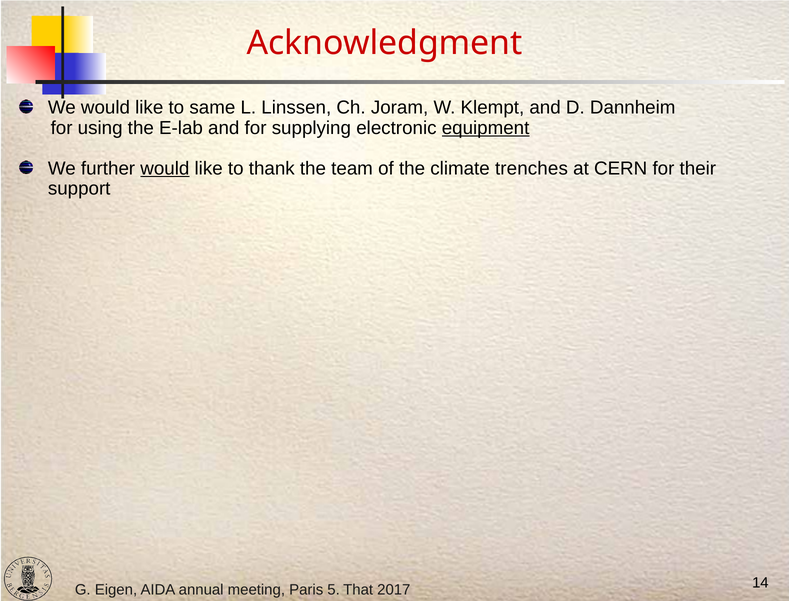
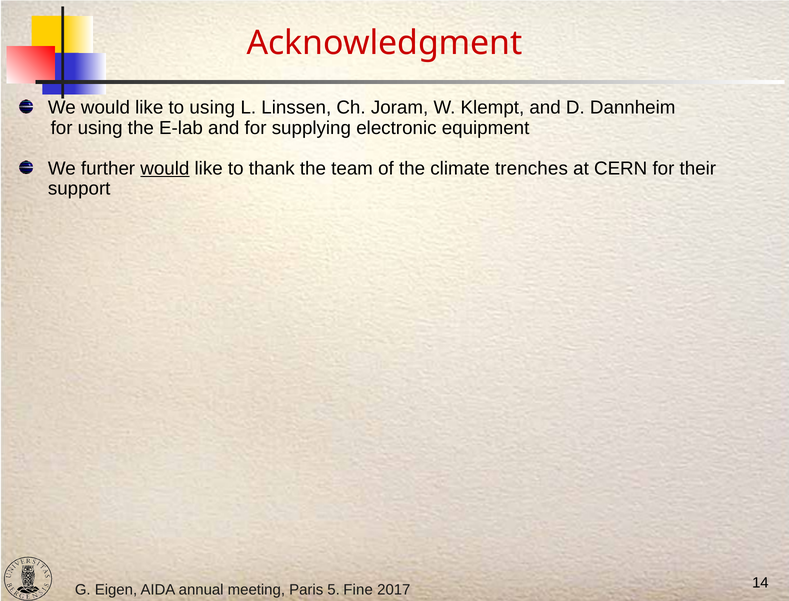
to same: same -> using
equipment underline: present -> none
That: That -> Fine
